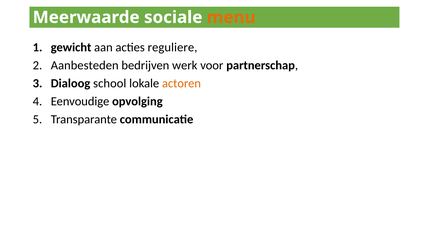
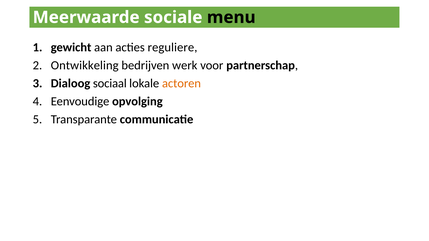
menu colour: orange -> black
Aanbesteden: Aanbesteden -> Ontwikkeling
school: school -> sociaal
